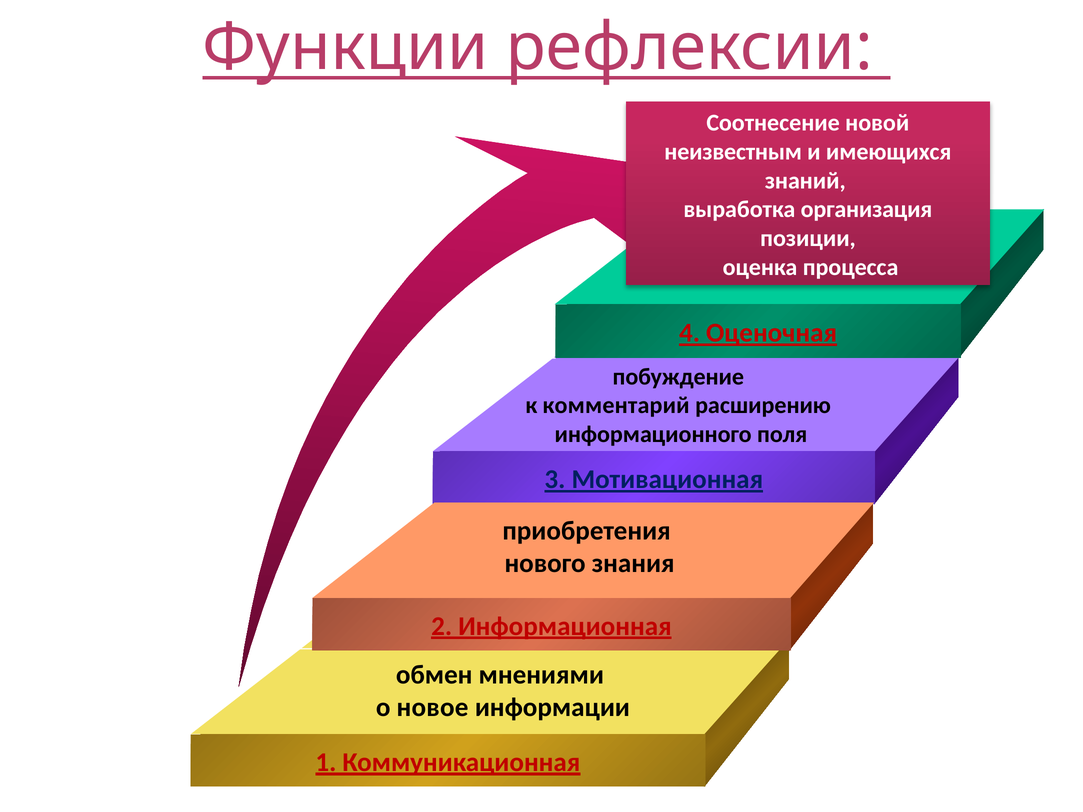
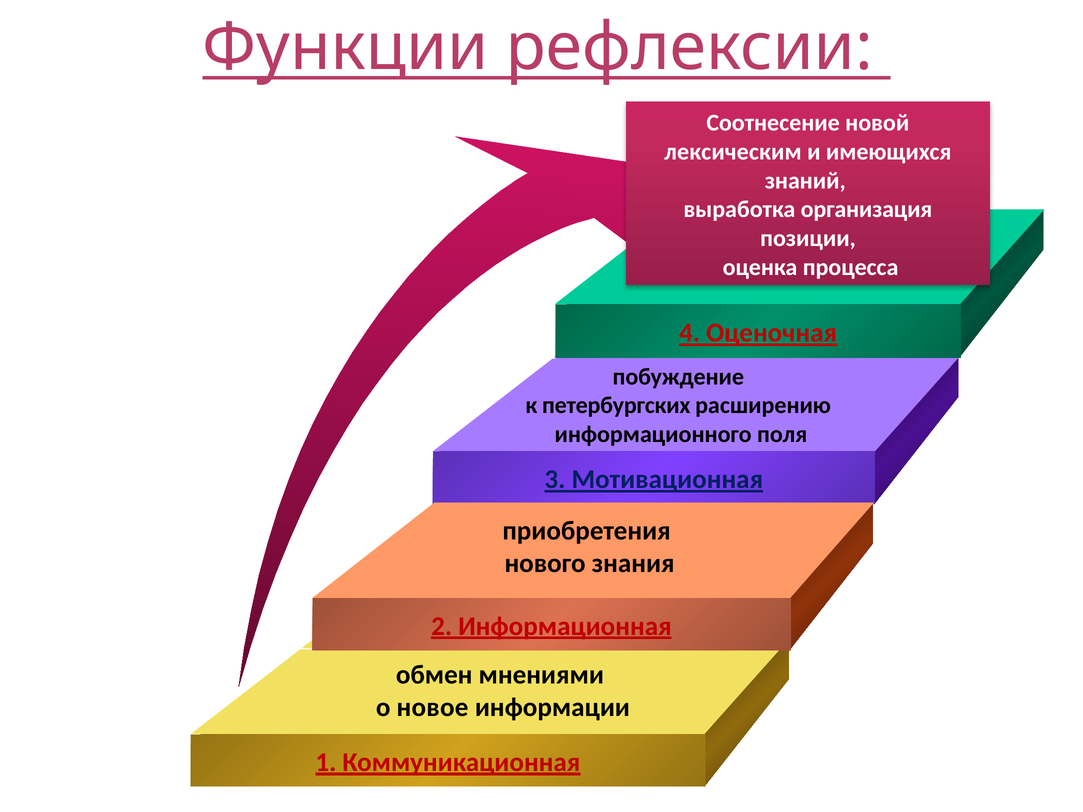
неизвестным: неизвестным -> лексическим
комментарий: комментарий -> петербургских
